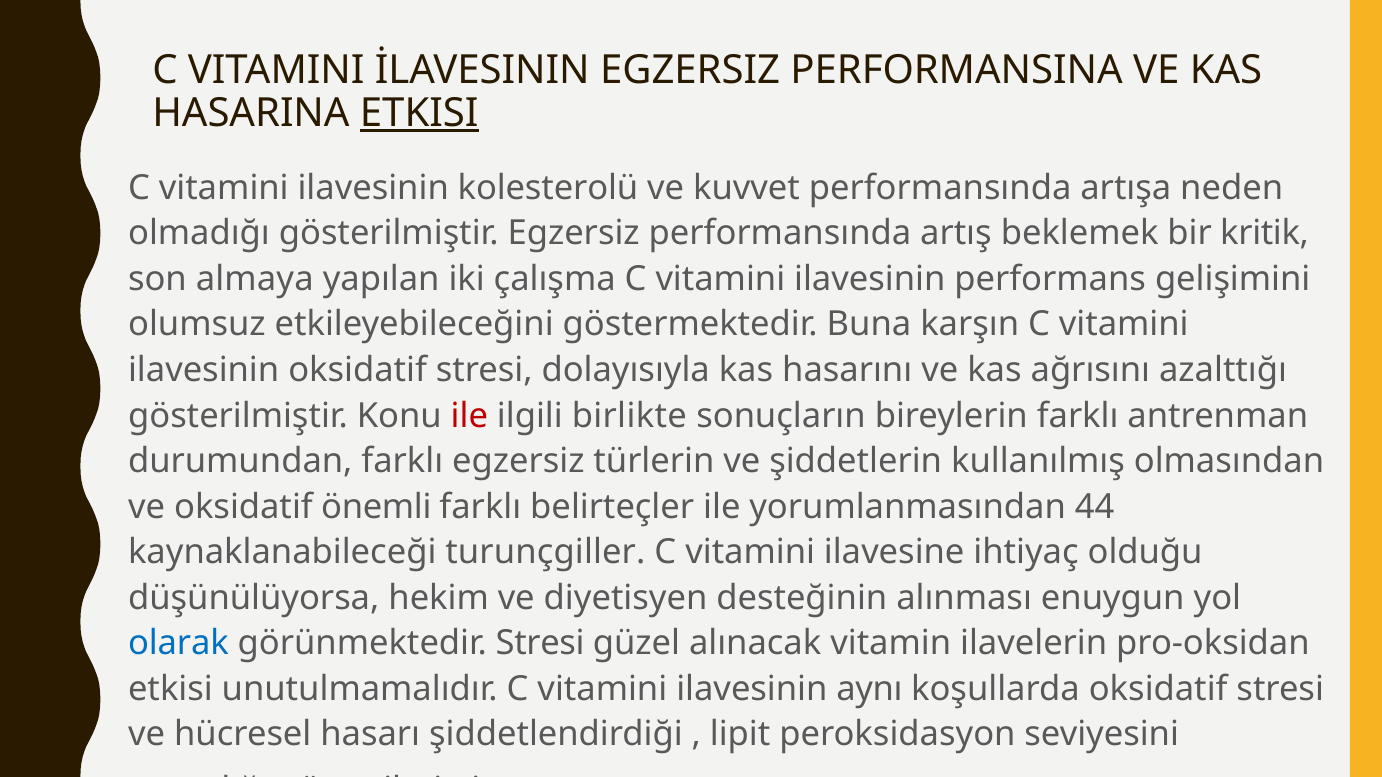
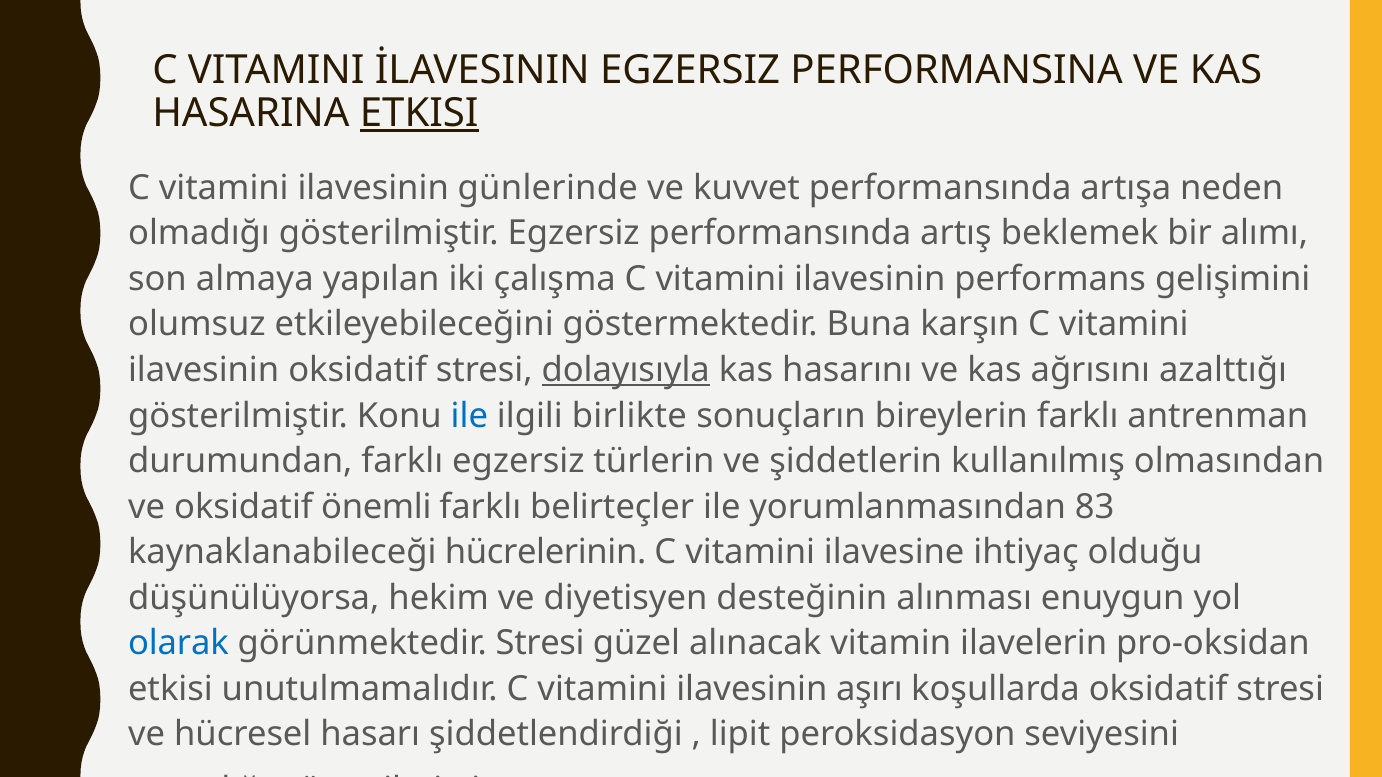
kolesterolü: kolesterolü -> günlerinde
kritik: kritik -> alımı
dolayısıyla underline: none -> present
ile at (469, 416) colour: red -> blue
44: 44 -> 83
turunçgiller: turunçgiller -> hücrelerinin
aynı: aynı -> aşırı
